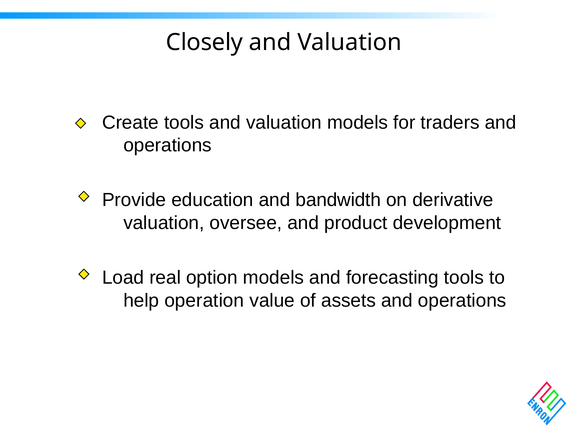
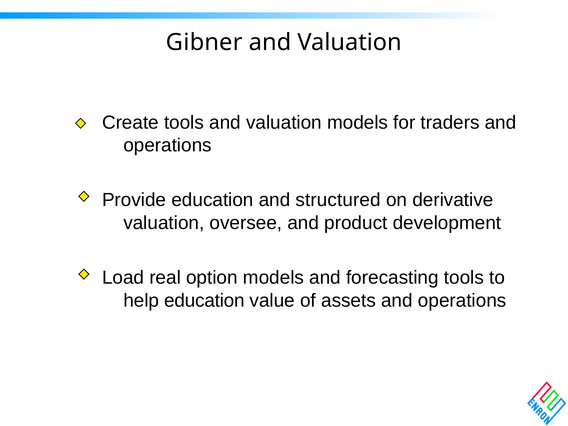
Closely: Closely -> Gibner
bandwidth: bandwidth -> structured
help operation: operation -> education
